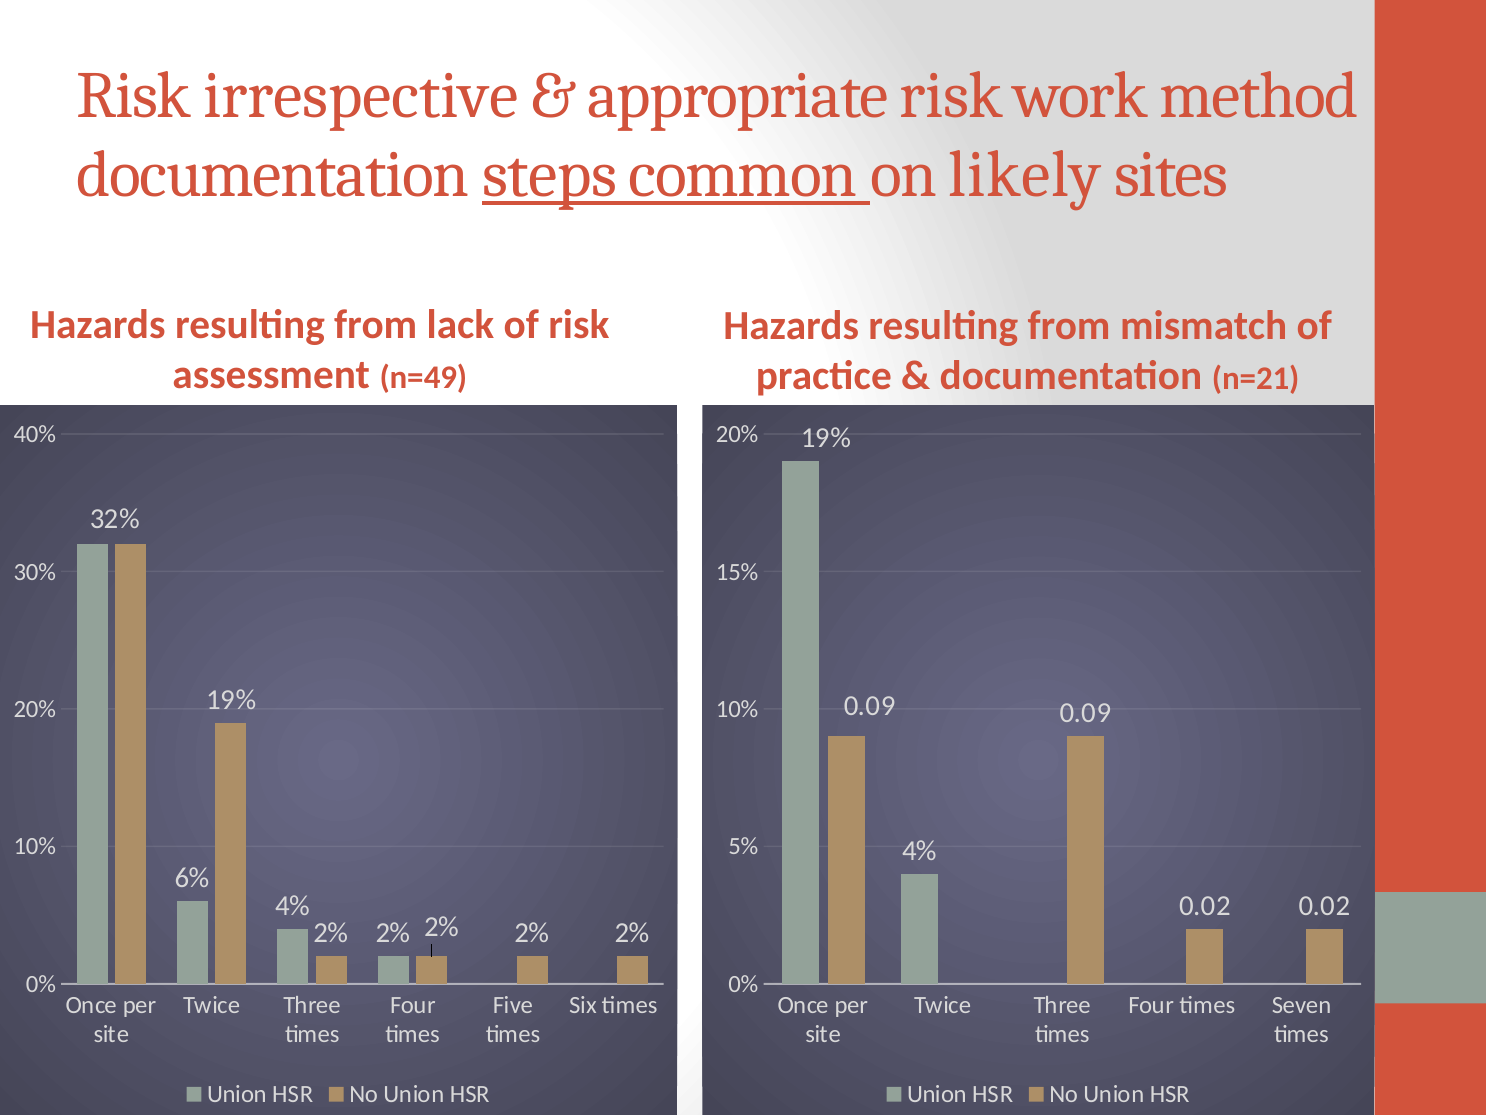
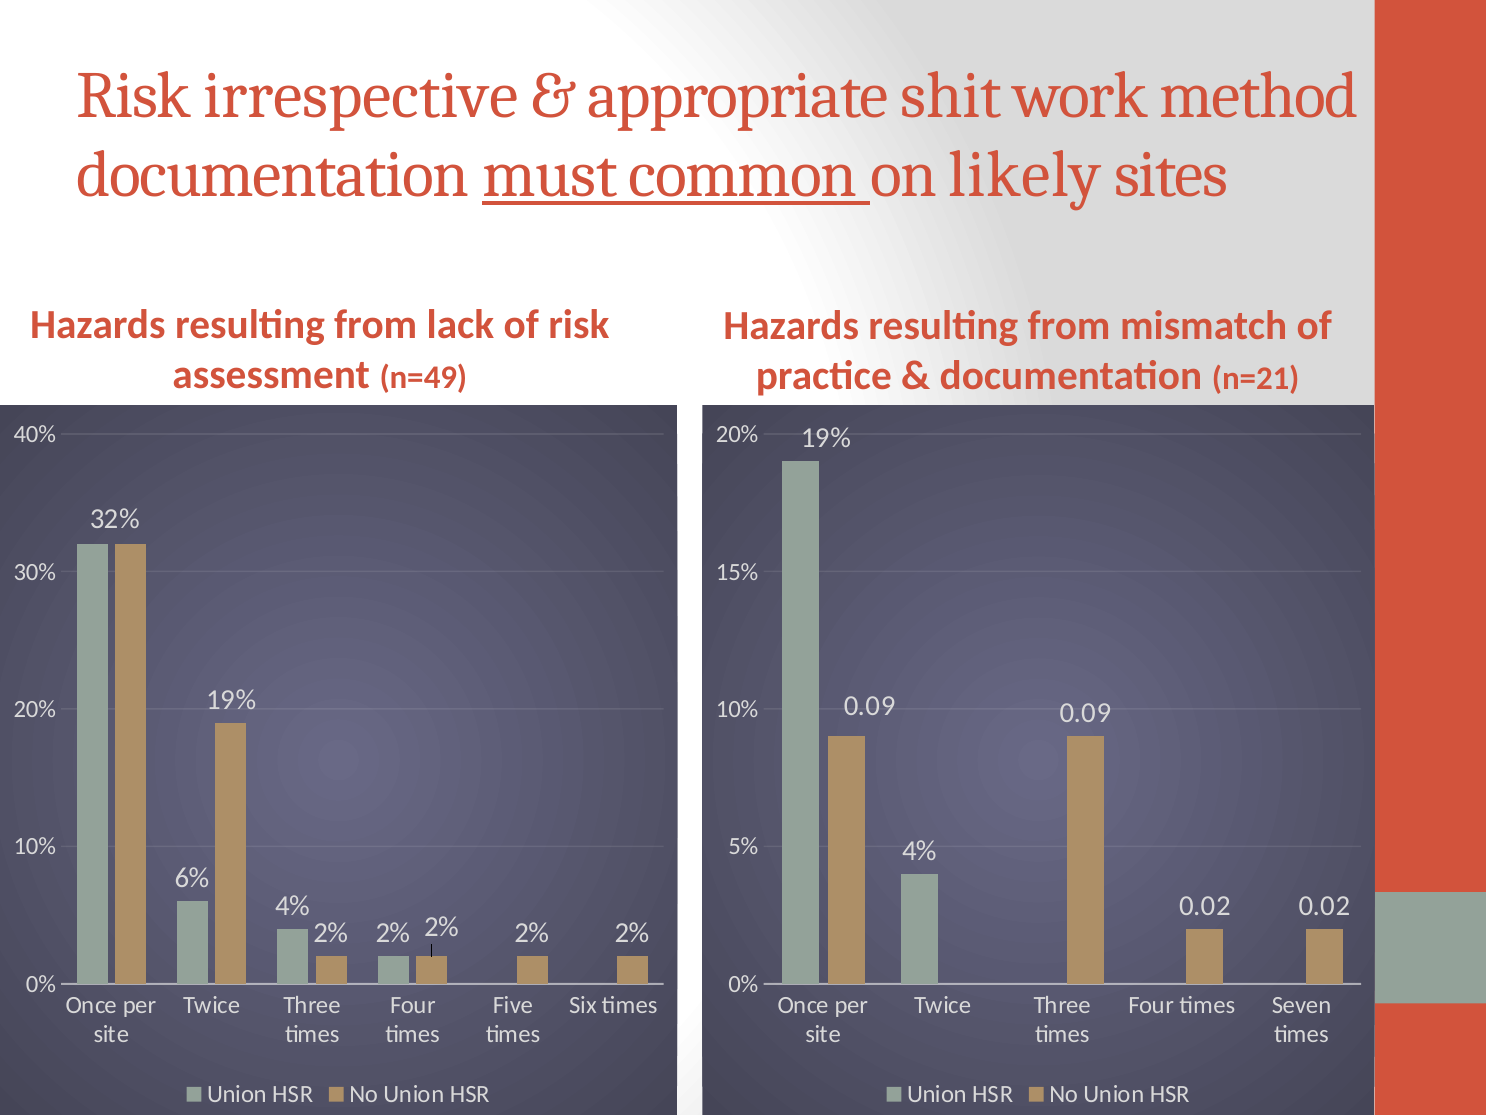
appropriate risk: risk -> shit
steps: steps -> must
